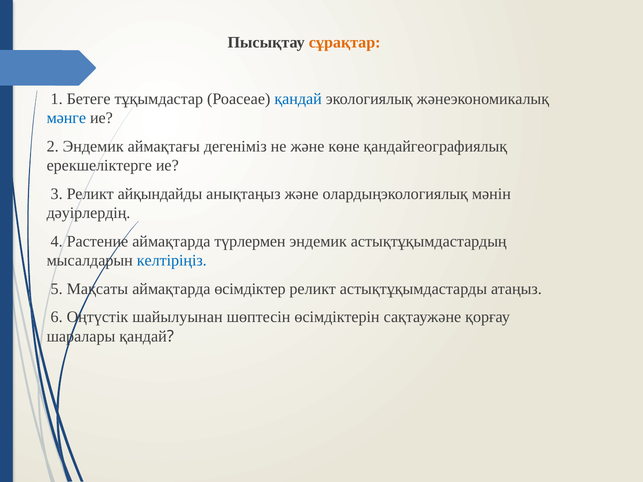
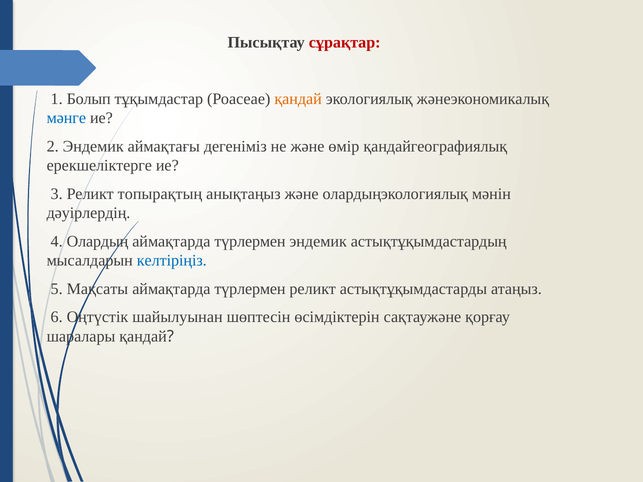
сұрақтар colour: orange -> red
Бетеге: Бетеге -> Болып
қандай at (298, 99) colour: blue -> orange
көне: көне -> өмір
айқындайды: айқындайды -> топырақтың
Растение: Растение -> Олардың
өсімдіктер at (250, 289): өсімдіктер -> түрлермен
